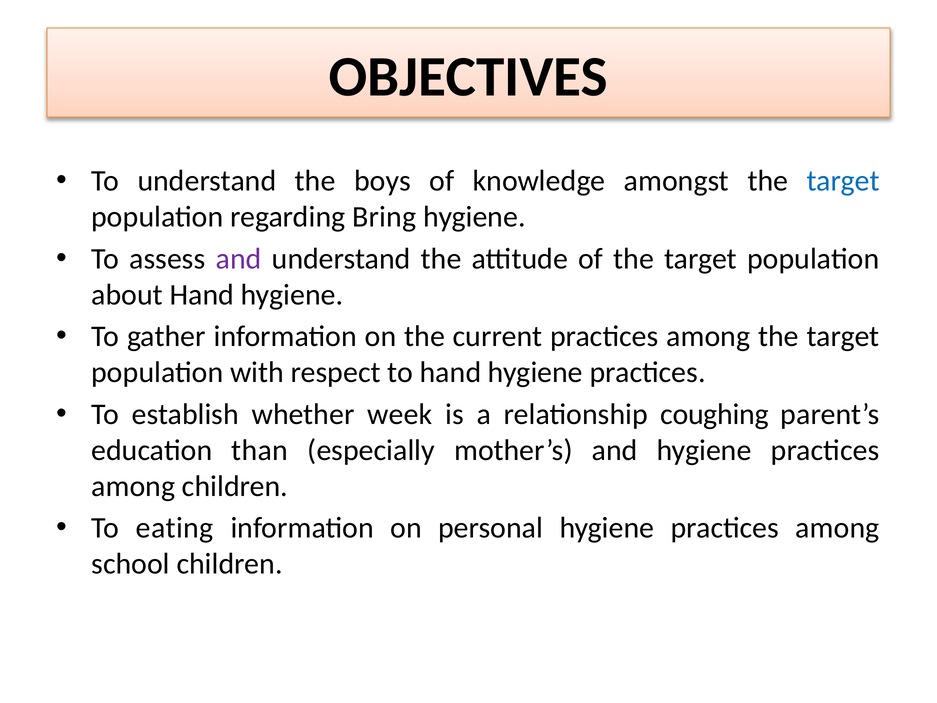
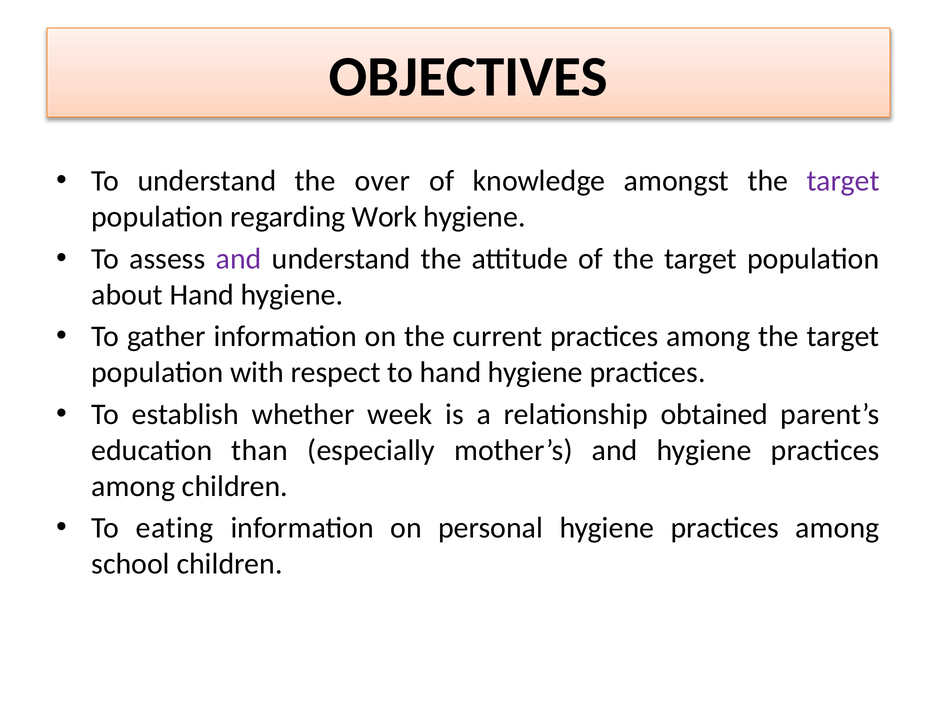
boys: boys -> over
target at (843, 181) colour: blue -> purple
Bring: Bring -> Work
coughing: coughing -> obtained
